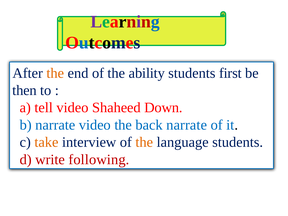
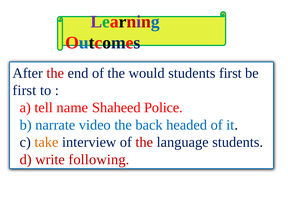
the at (55, 73) colour: orange -> red
ability: ability -> would
then at (25, 90): then -> first
tell video: video -> name
Down: Down -> Police
back narrate: narrate -> headed
the at (144, 142) colour: orange -> red
